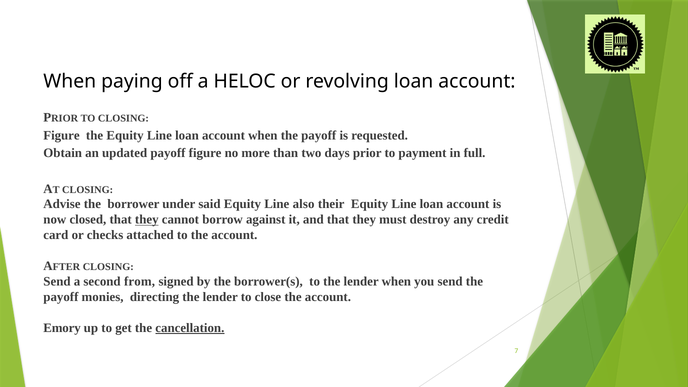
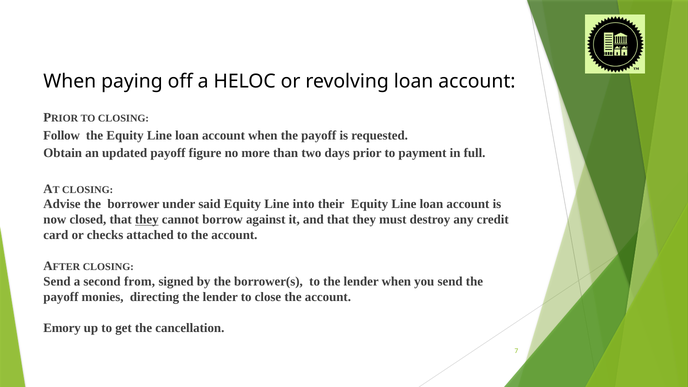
Figure at (62, 135): Figure -> Follow
also: also -> into
cancellation underline: present -> none
